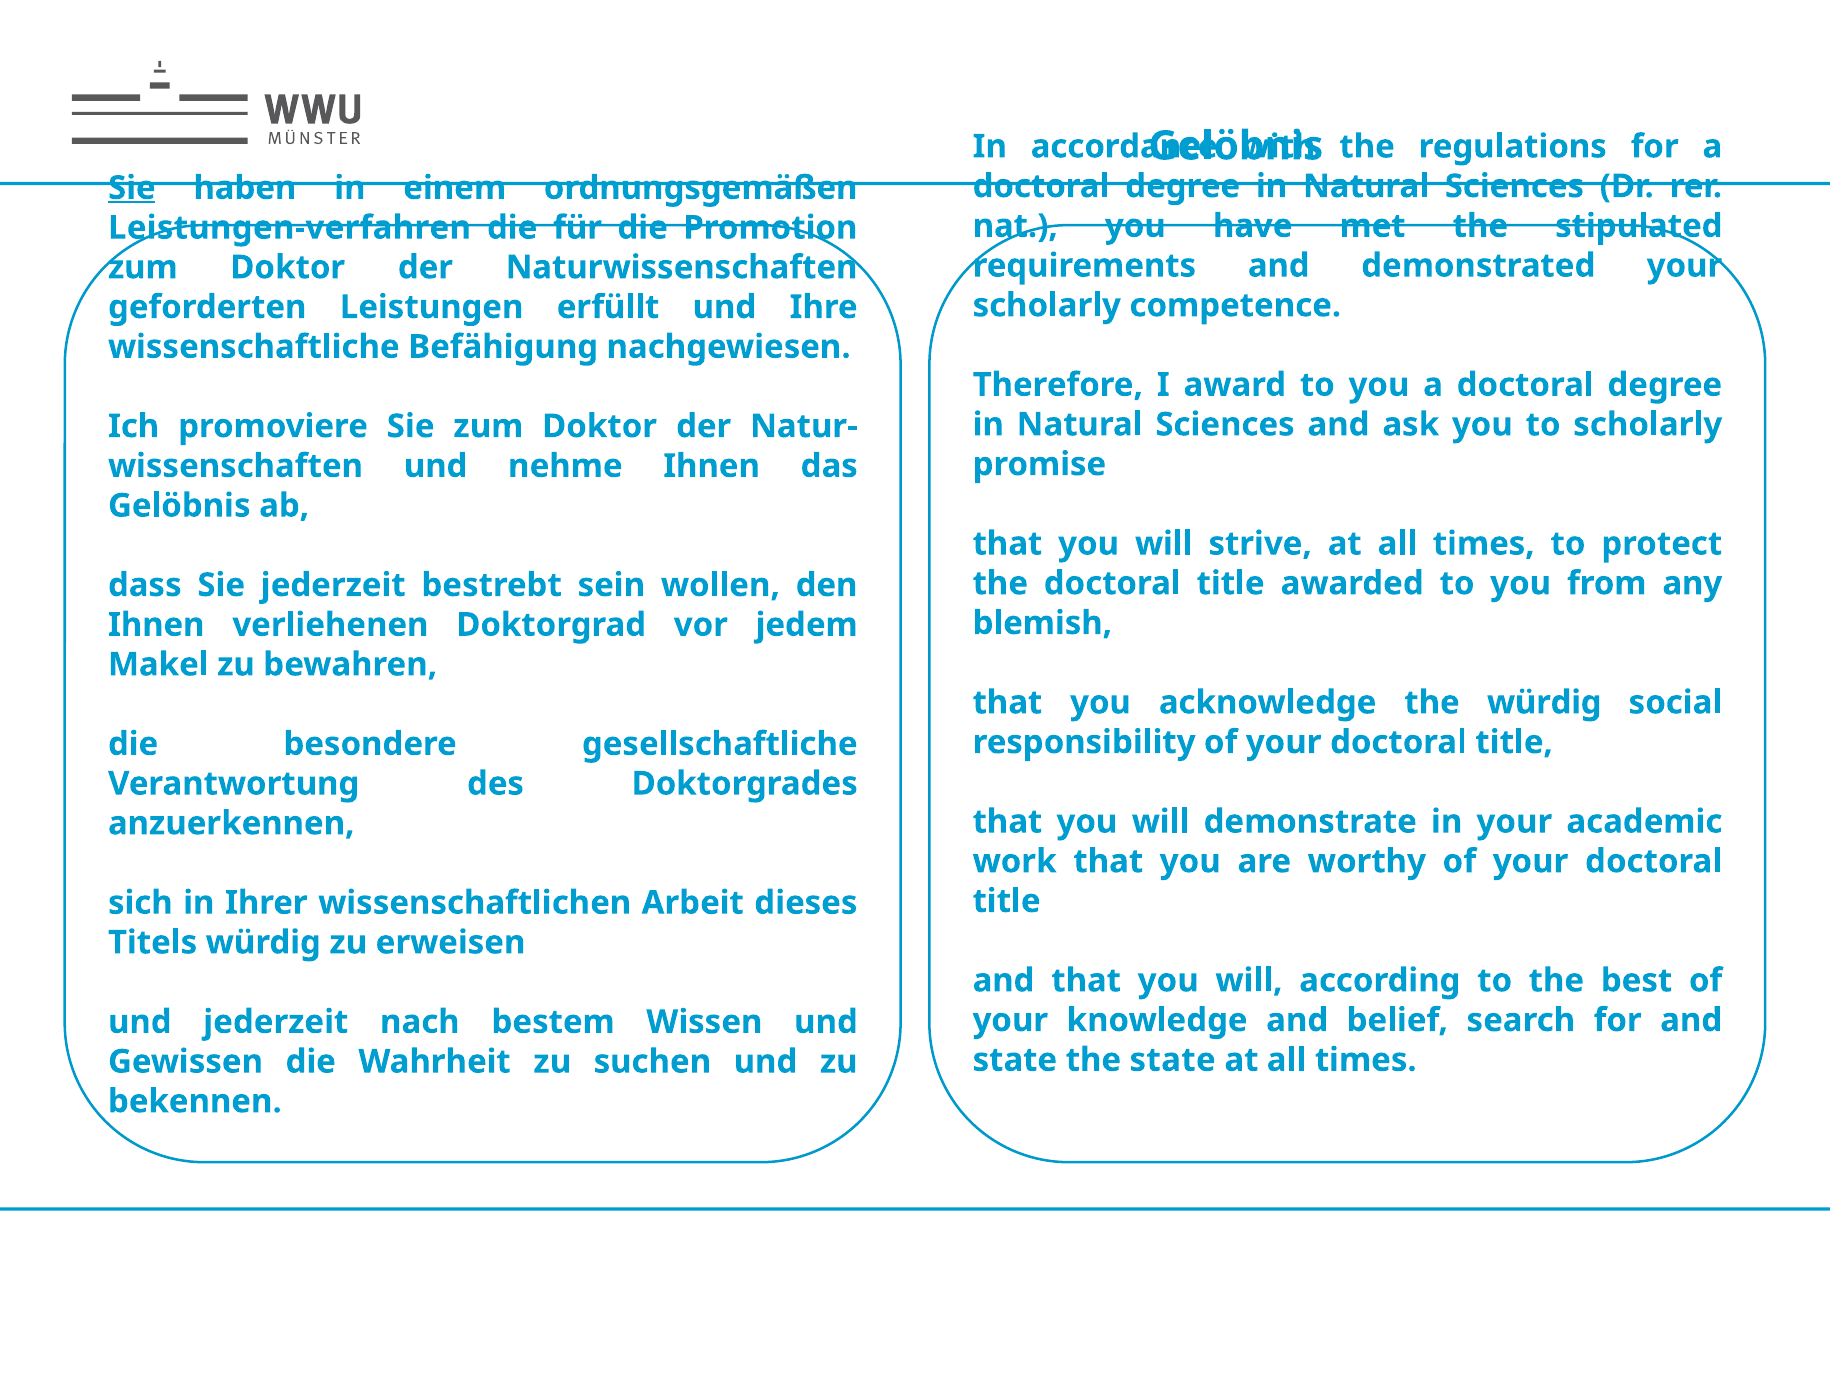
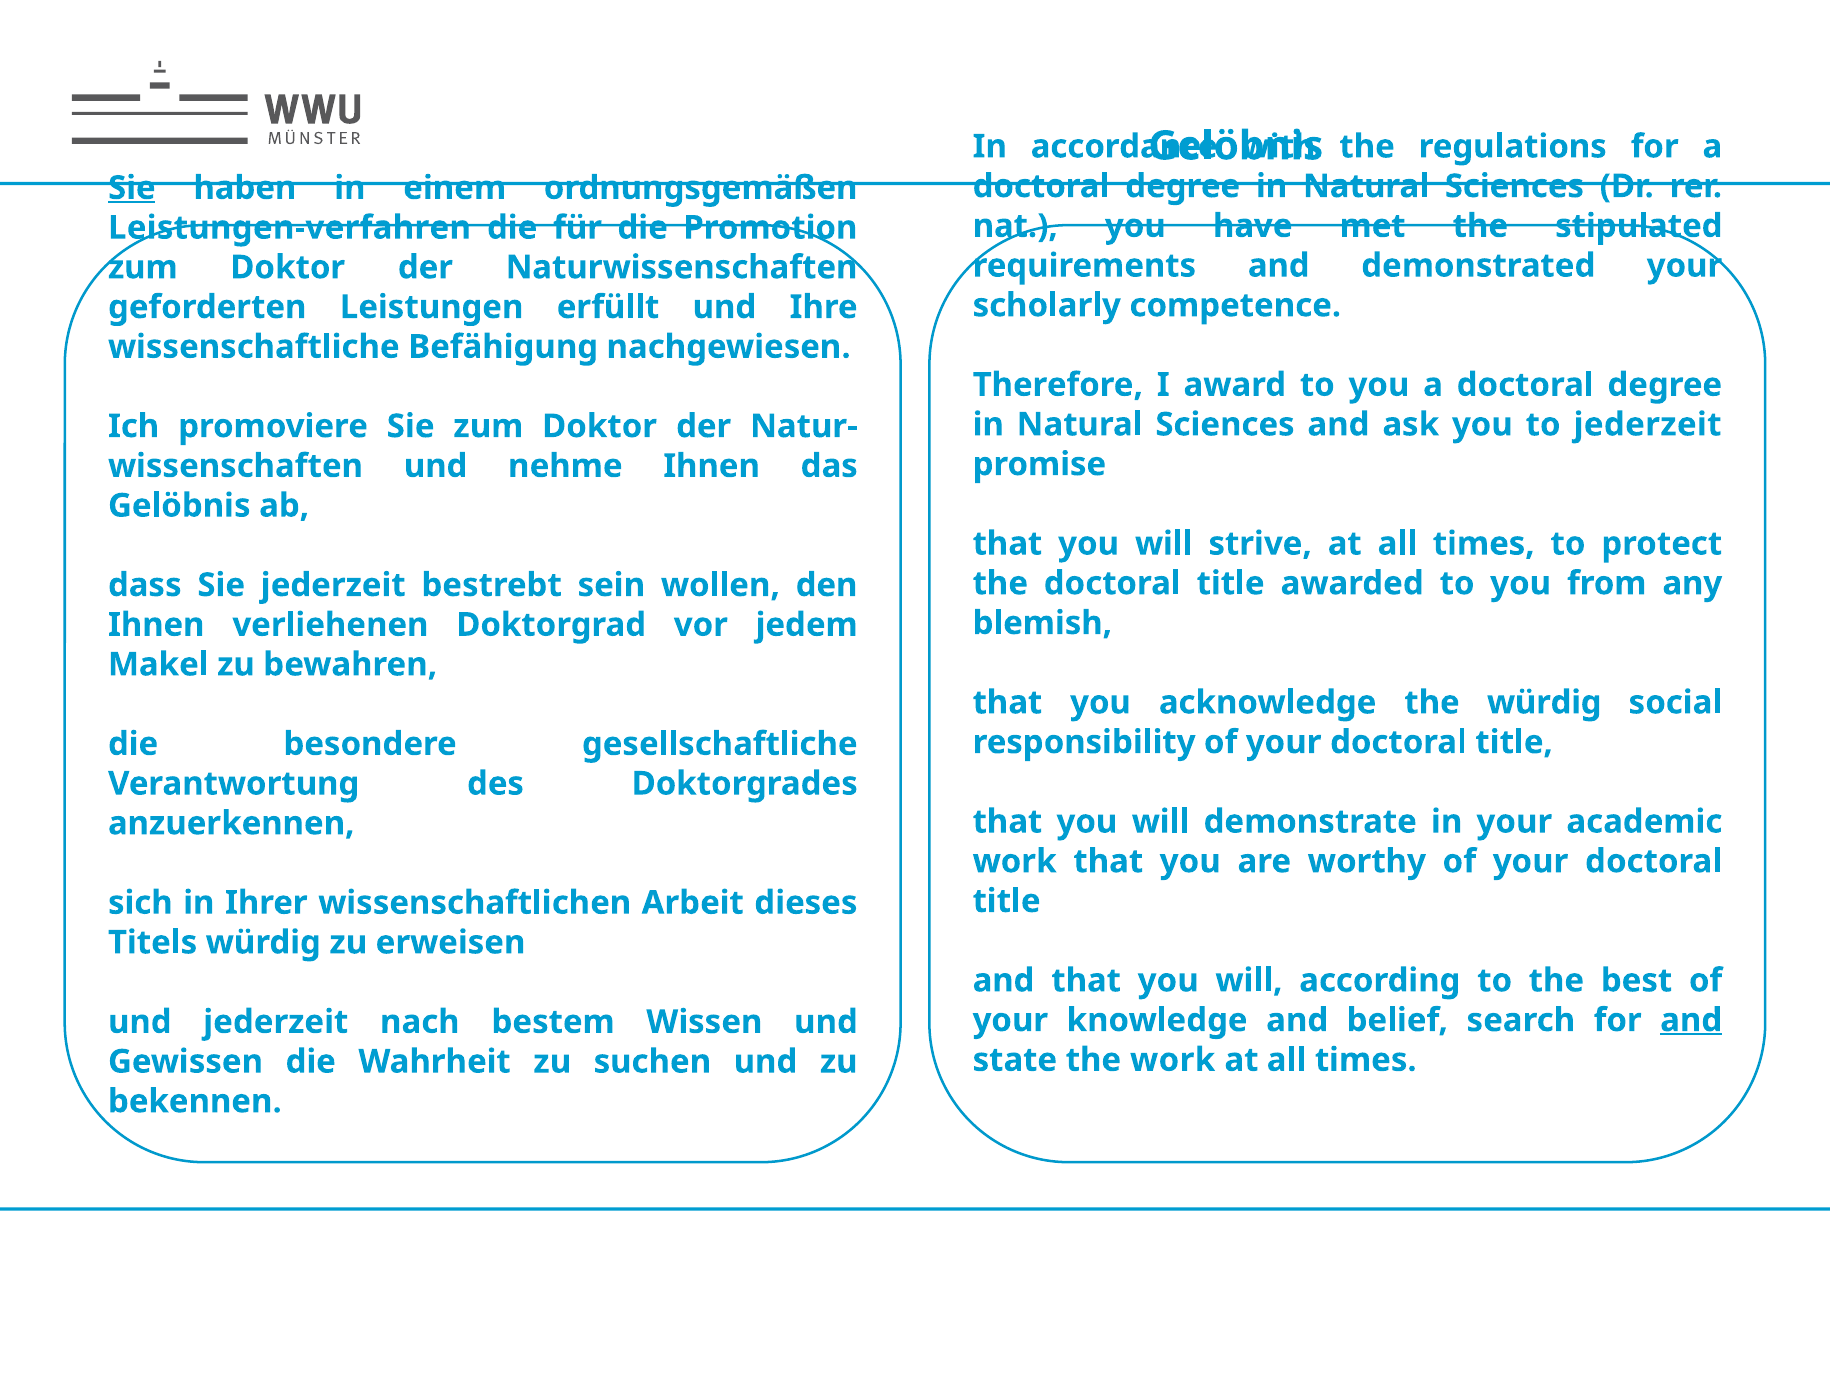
to scholarly: scholarly -> jederzeit
and at (1691, 1020) underline: none -> present
the state: state -> work
